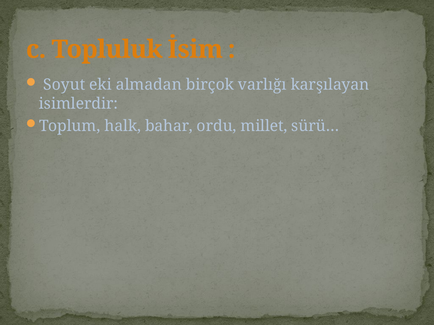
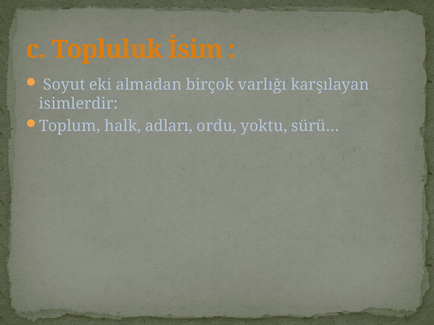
bahar: bahar -> adları
millet: millet -> yoktu
